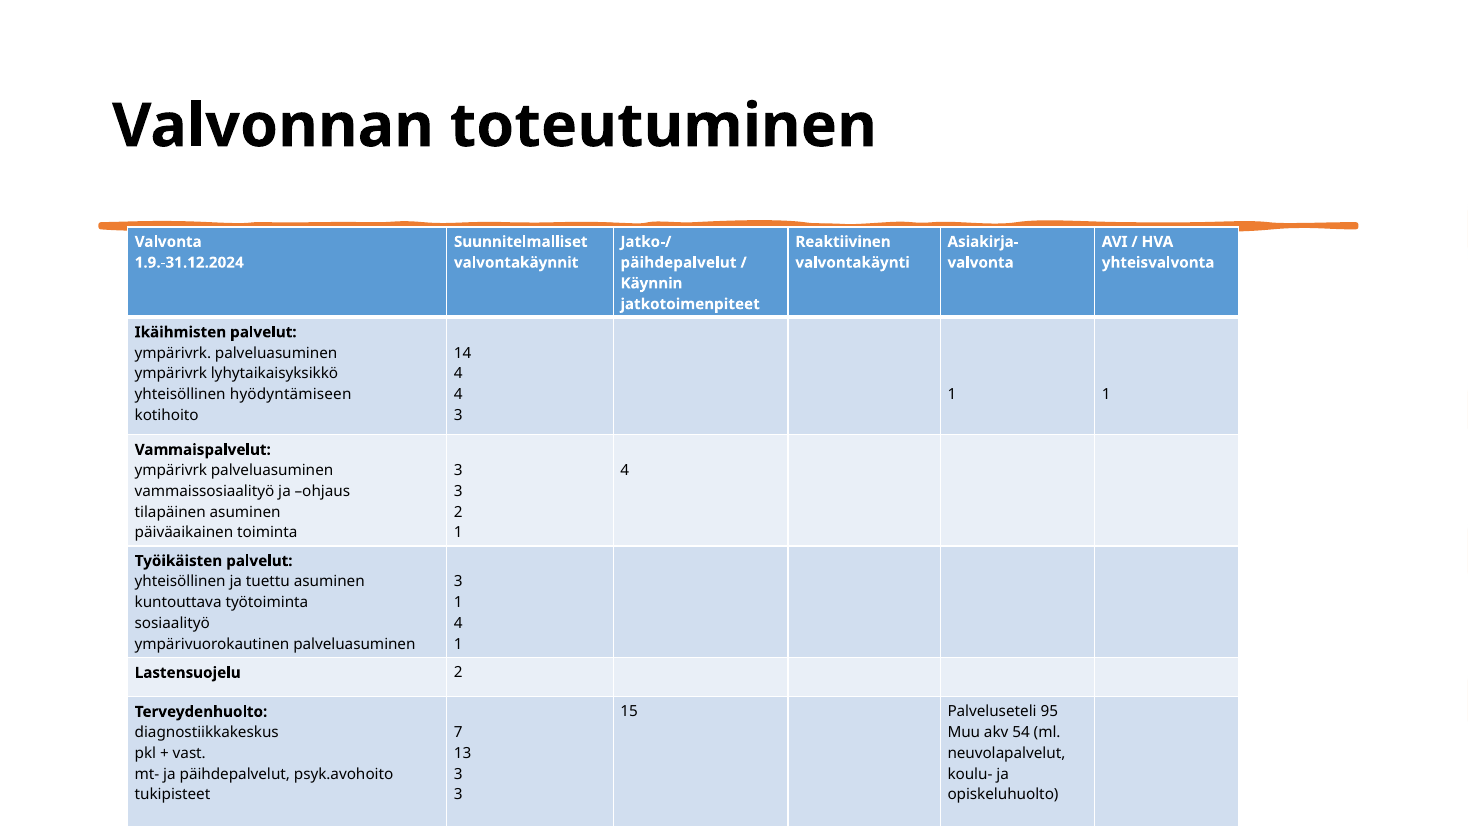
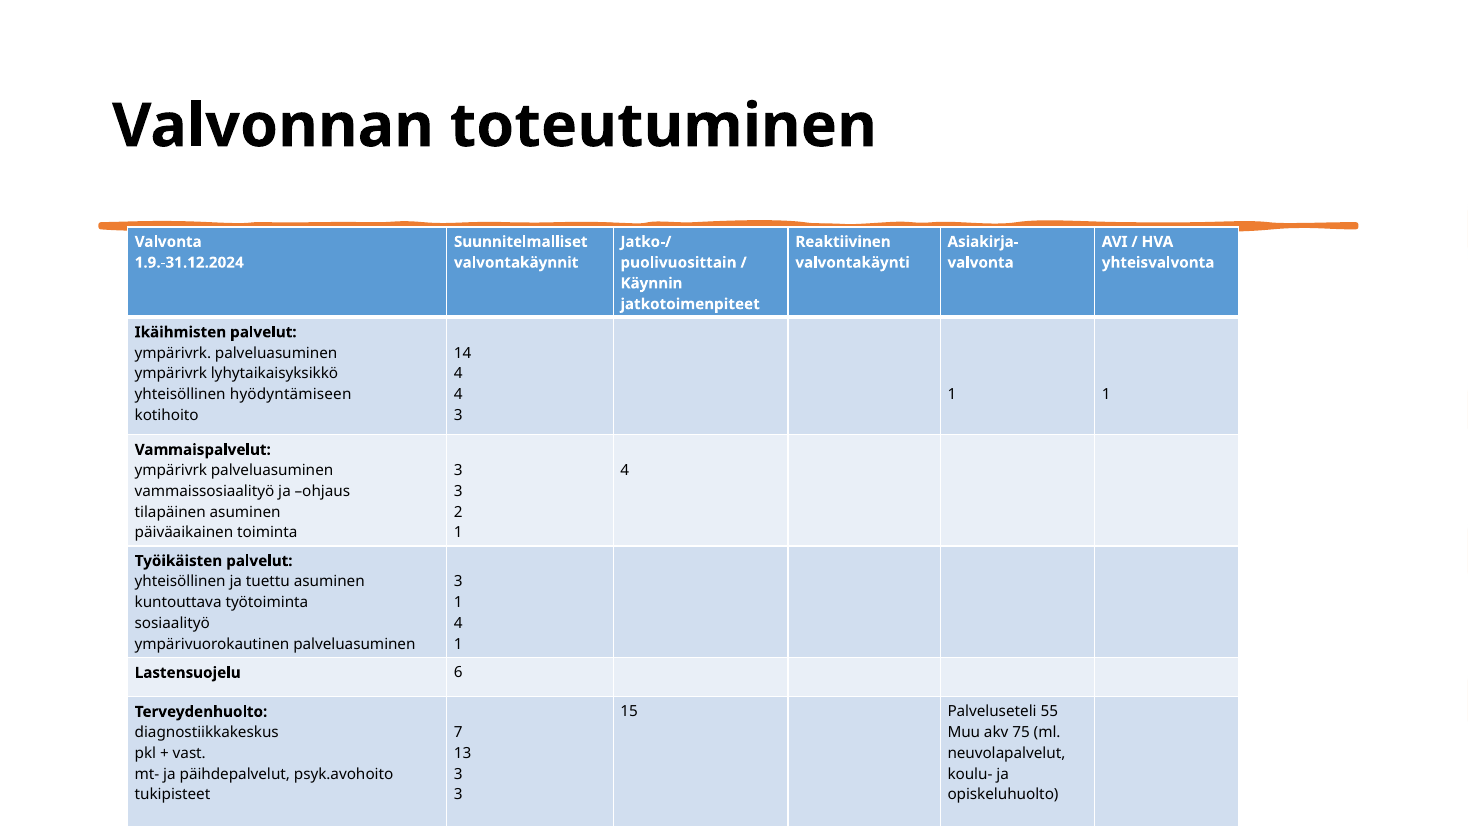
päihdepalvelut at (678, 262): päihdepalvelut -> puolivuosittain
Lastensuojelu 2: 2 -> 6
95: 95 -> 55
54: 54 -> 75
